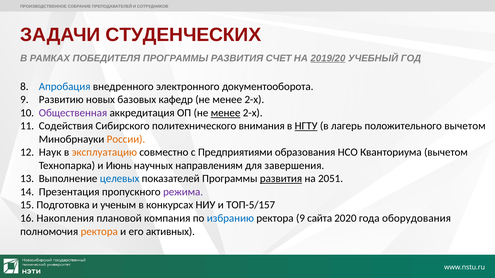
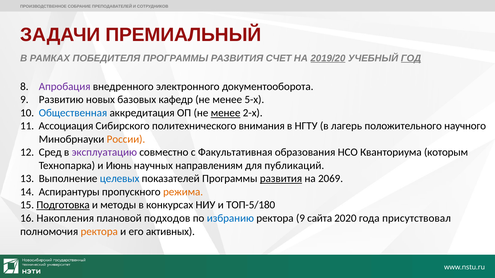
СТУДЕНЧЕСКИХ: СТУДЕНЧЕСКИХ -> ПРЕМИАЛЬНЫЙ
ГОД underline: none -> present
Апробация colour: blue -> purple
кафедр не менее 2-х: 2-х -> 5-х
Общественная colour: purple -> blue
Содействия: Содействия -> Ассоциация
НГТУ underline: present -> none
положительного вычетом: вычетом -> научного
Наук: Наук -> Сред
эксплуатацию colour: orange -> purple
Предприятиями: Предприятиями -> Факультативная
Кванториума вычетом: вычетом -> которым
завершения: завершения -> публикаций
2051: 2051 -> 2069
Презентация: Презентация -> Аспирантуры
режима colour: purple -> orange
Подготовка underline: none -> present
ученым: ученым -> методы
ТОП-5/157: ТОП-5/157 -> ТОП-5/180
компания: компания -> подходов
оборудования: оборудования -> присутствовал
